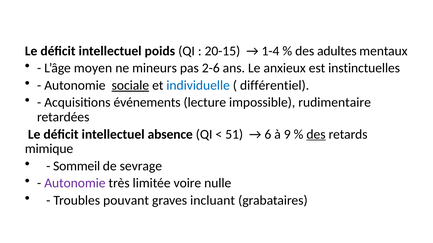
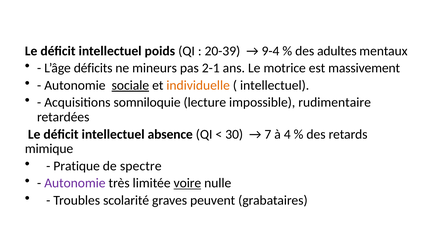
20-15: 20-15 -> 20-39
1-4: 1-4 -> 9-4
moyen: moyen -> déficits
2-6: 2-6 -> 2-1
anxieux: anxieux -> motrice
instinctuelles: instinctuelles -> massivement
individuelle colour: blue -> orange
différentiel at (275, 86): différentiel -> intellectuel
événements: événements -> somniloquie
51: 51 -> 30
6: 6 -> 7
9: 9 -> 4
des at (316, 135) underline: present -> none
Sommeil: Sommeil -> Pratique
sevrage: sevrage -> spectre
voire underline: none -> present
pouvant: pouvant -> scolarité
incluant: incluant -> peuvent
